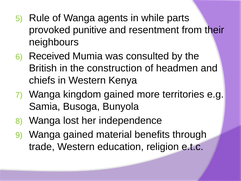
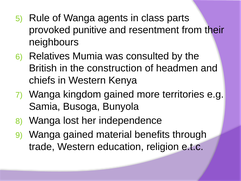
while: while -> class
Received: Received -> Relatives
